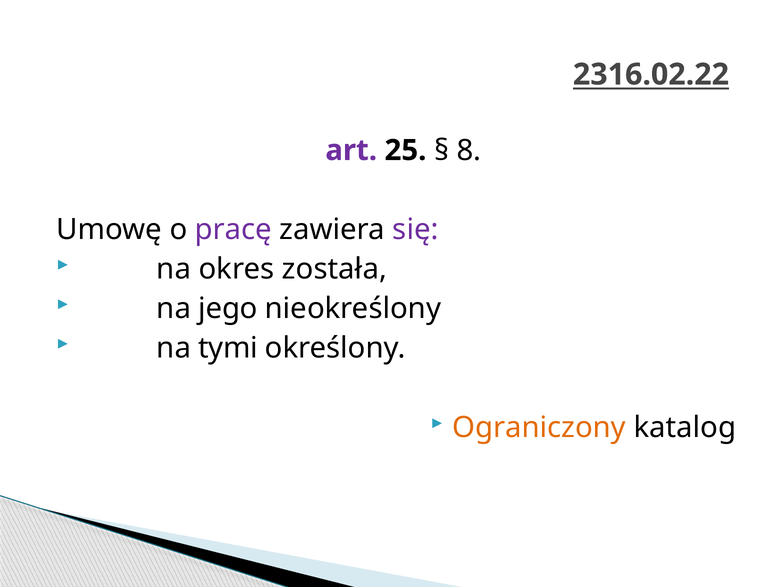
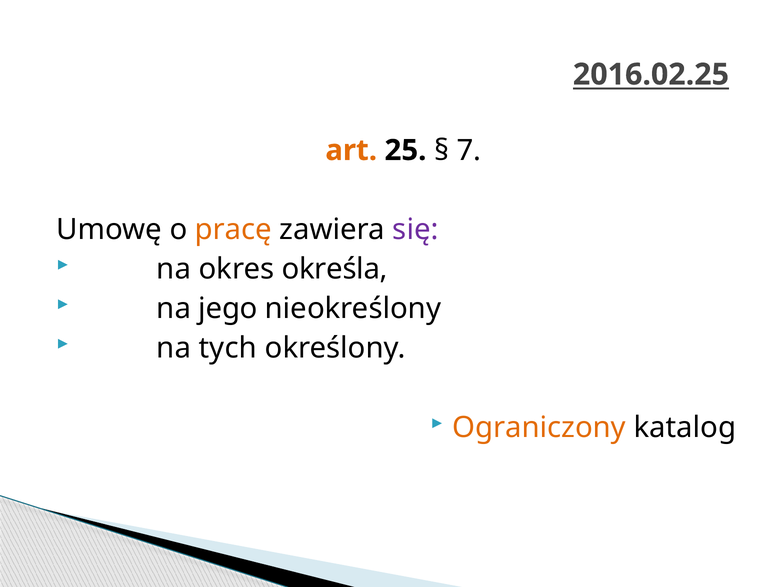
2316.02.22: 2316.02.22 -> 2016.02.25
art colour: purple -> orange
8: 8 -> 7
pracę colour: purple -> orange
została: została -> określa
tymi: tymi -> tych
